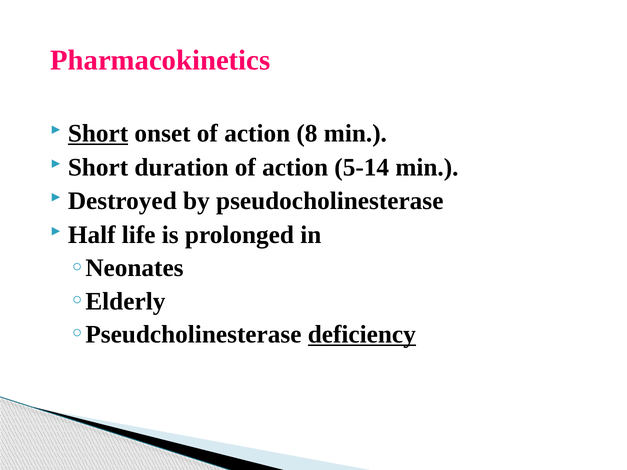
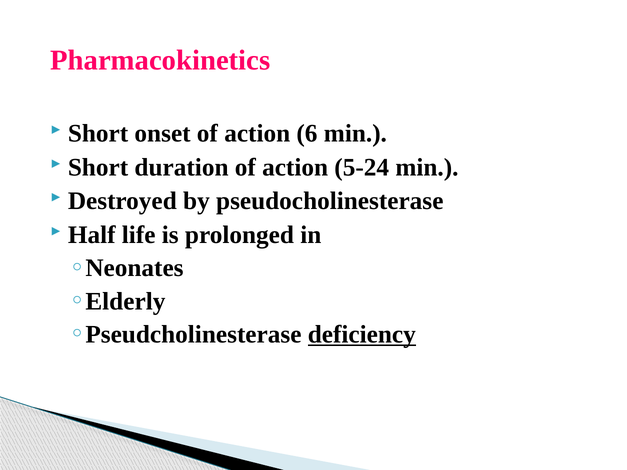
Short at (98, 134) underline: present -> none
8: 8 -> 6
5-14: 5-14 -> 5-24
